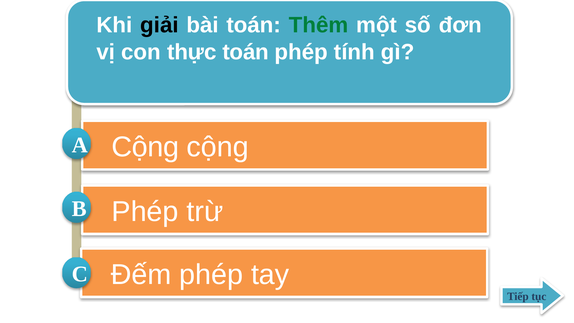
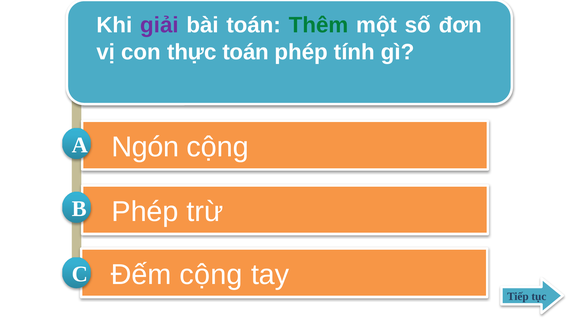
giải colour: black -> purple
Cộng at (145, 147): Cộng -> Ngón
Đếm phép: phép -> cộng
